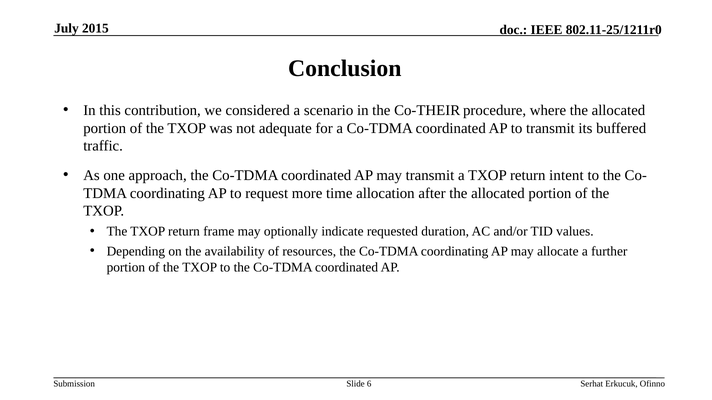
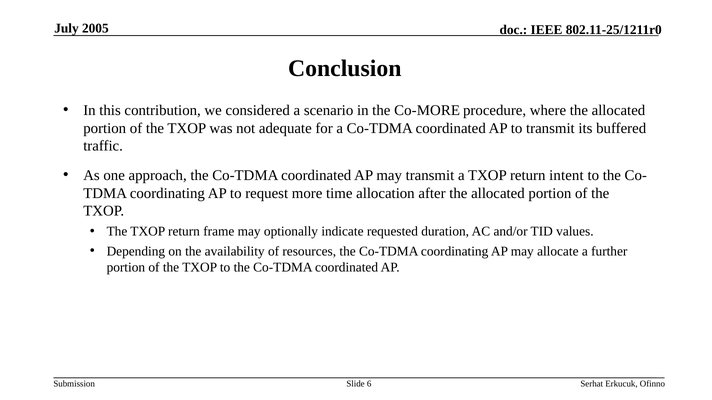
2015: 2015 -> 2005
Co-THEIR: Co-THEIR -> Co-MORE
